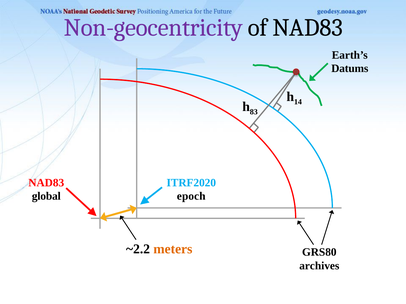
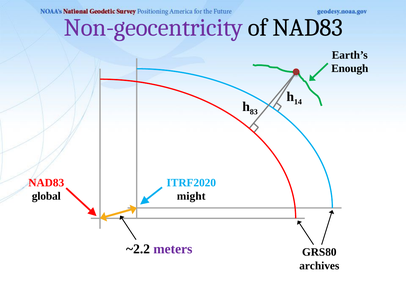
Datums: Datums -> Enough
epoch: epoch -> might
meters colour: orange -> purple
